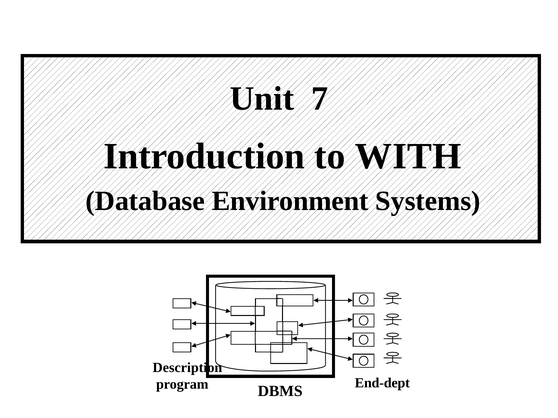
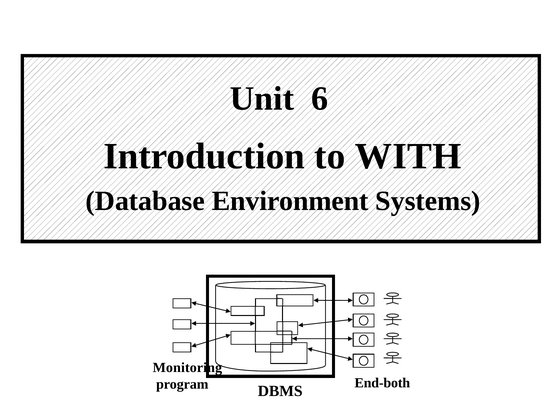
7: 7 -> 6
Description: Description -> Monitoring
End-dept: End-dept -> End-both
